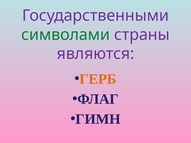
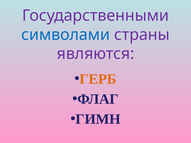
символами colour: green -> blue
